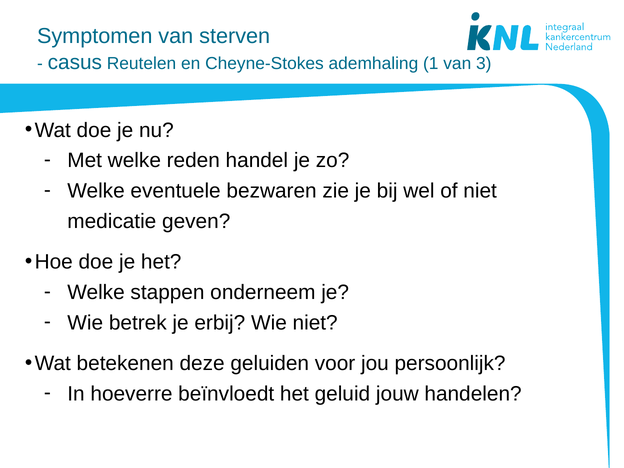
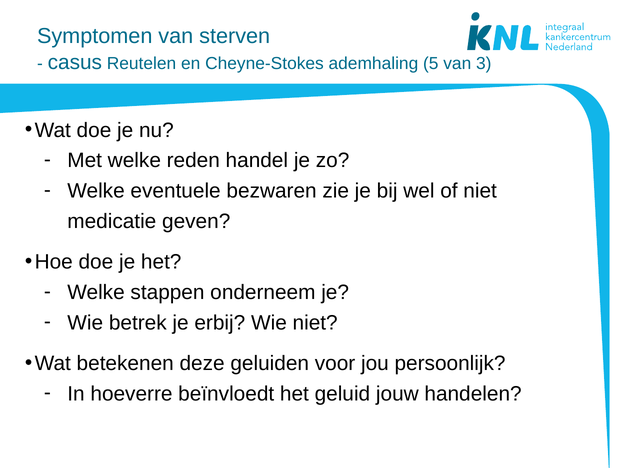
1: 1 -> 5
